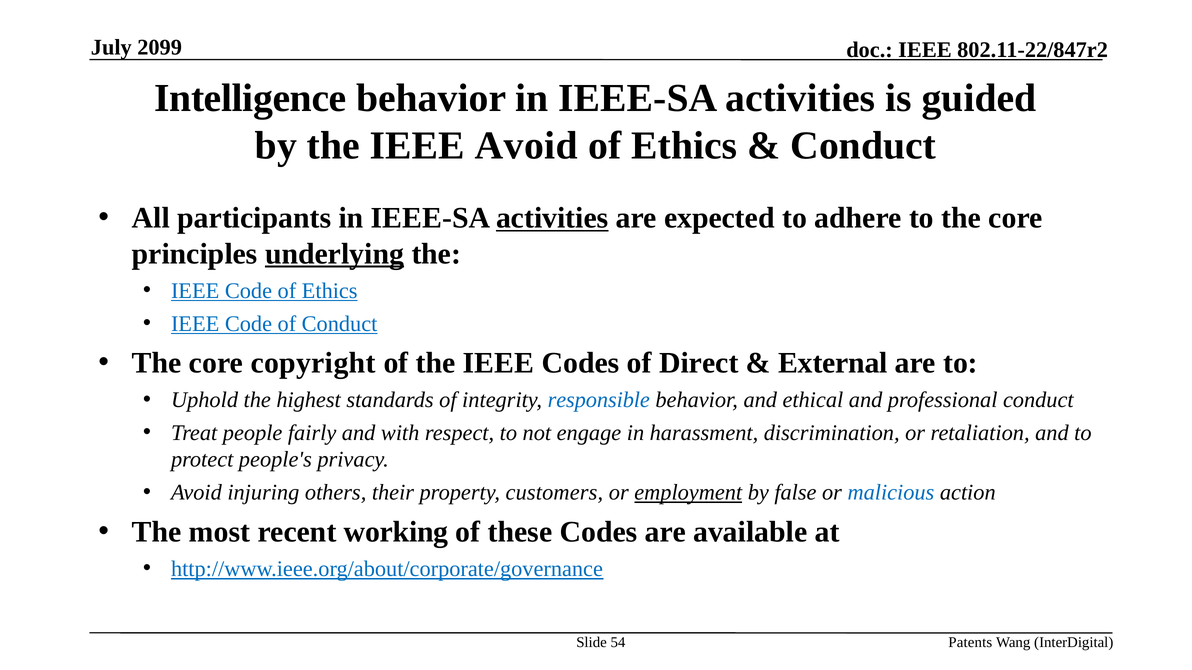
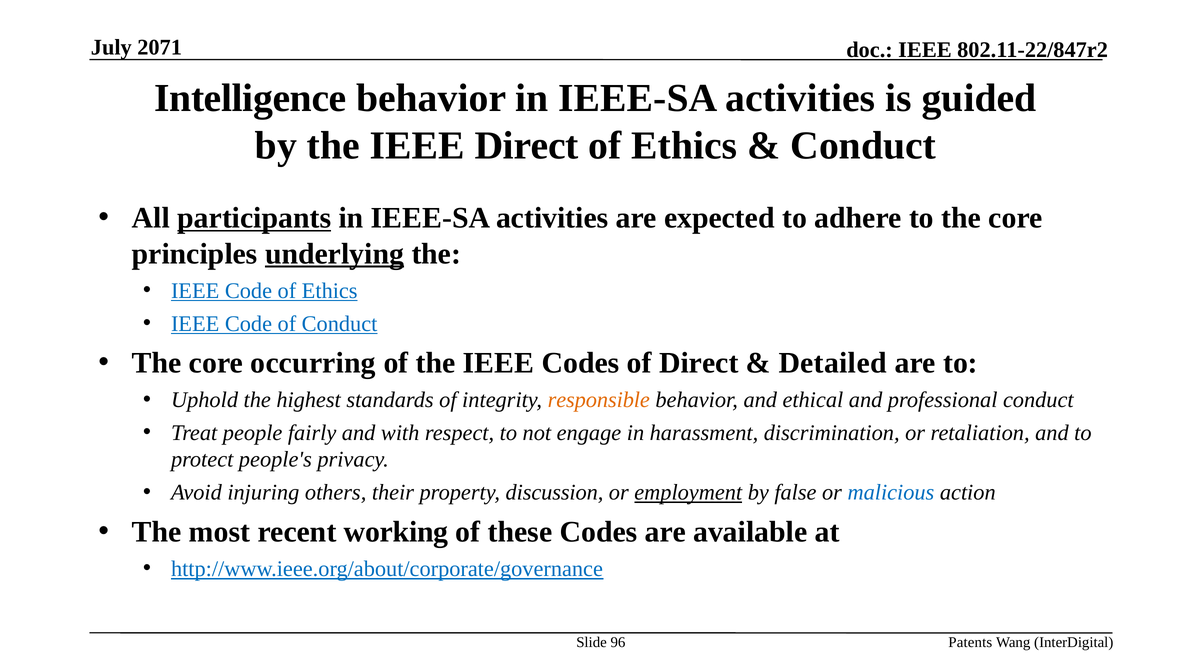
2099: 2099 -> 2071
IEEE Avoid: Avoid -> Direct
participants underline: none -> present
activities at (552, 218) underline: present -> none
copyright: copyright -> occurring
External: External -> Detailed
responsible colour: blue -> orange
customers: customers -> discussion
54: 54 -> 96
